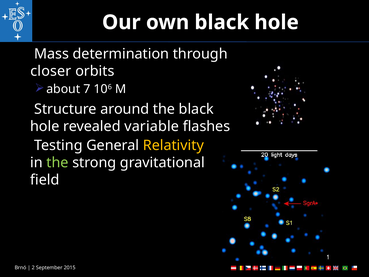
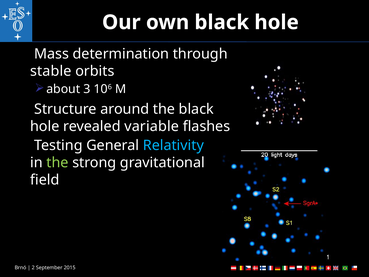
closer: closer -> stable
7: 7 -> 3
Relativity colour: yellow -> light blue
